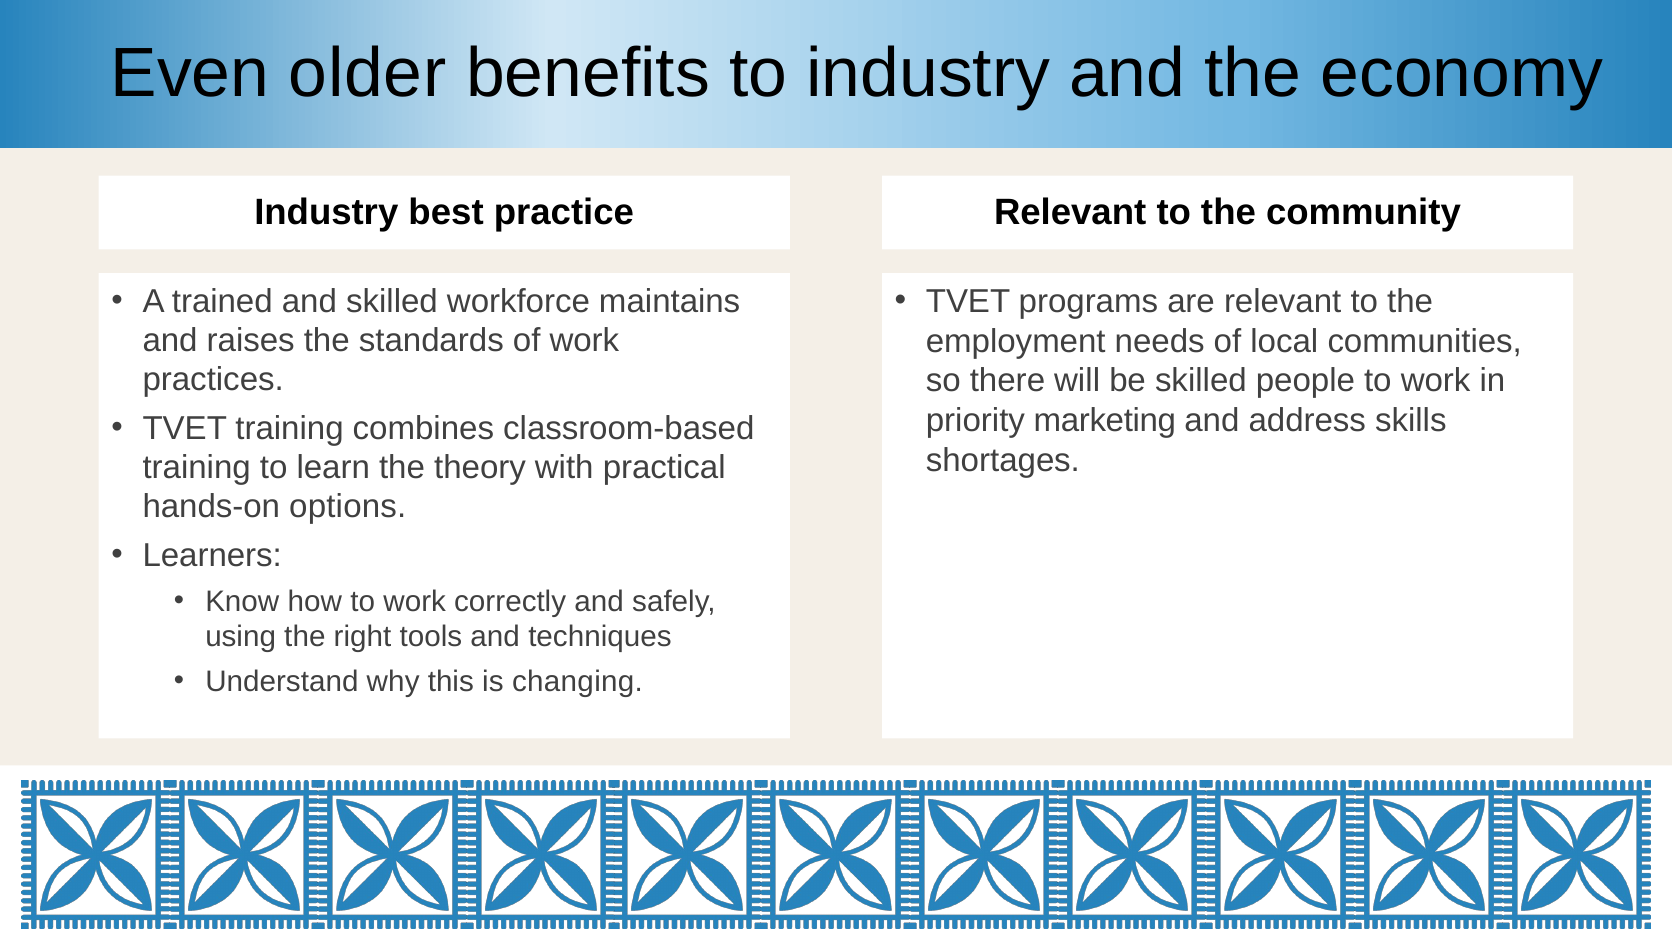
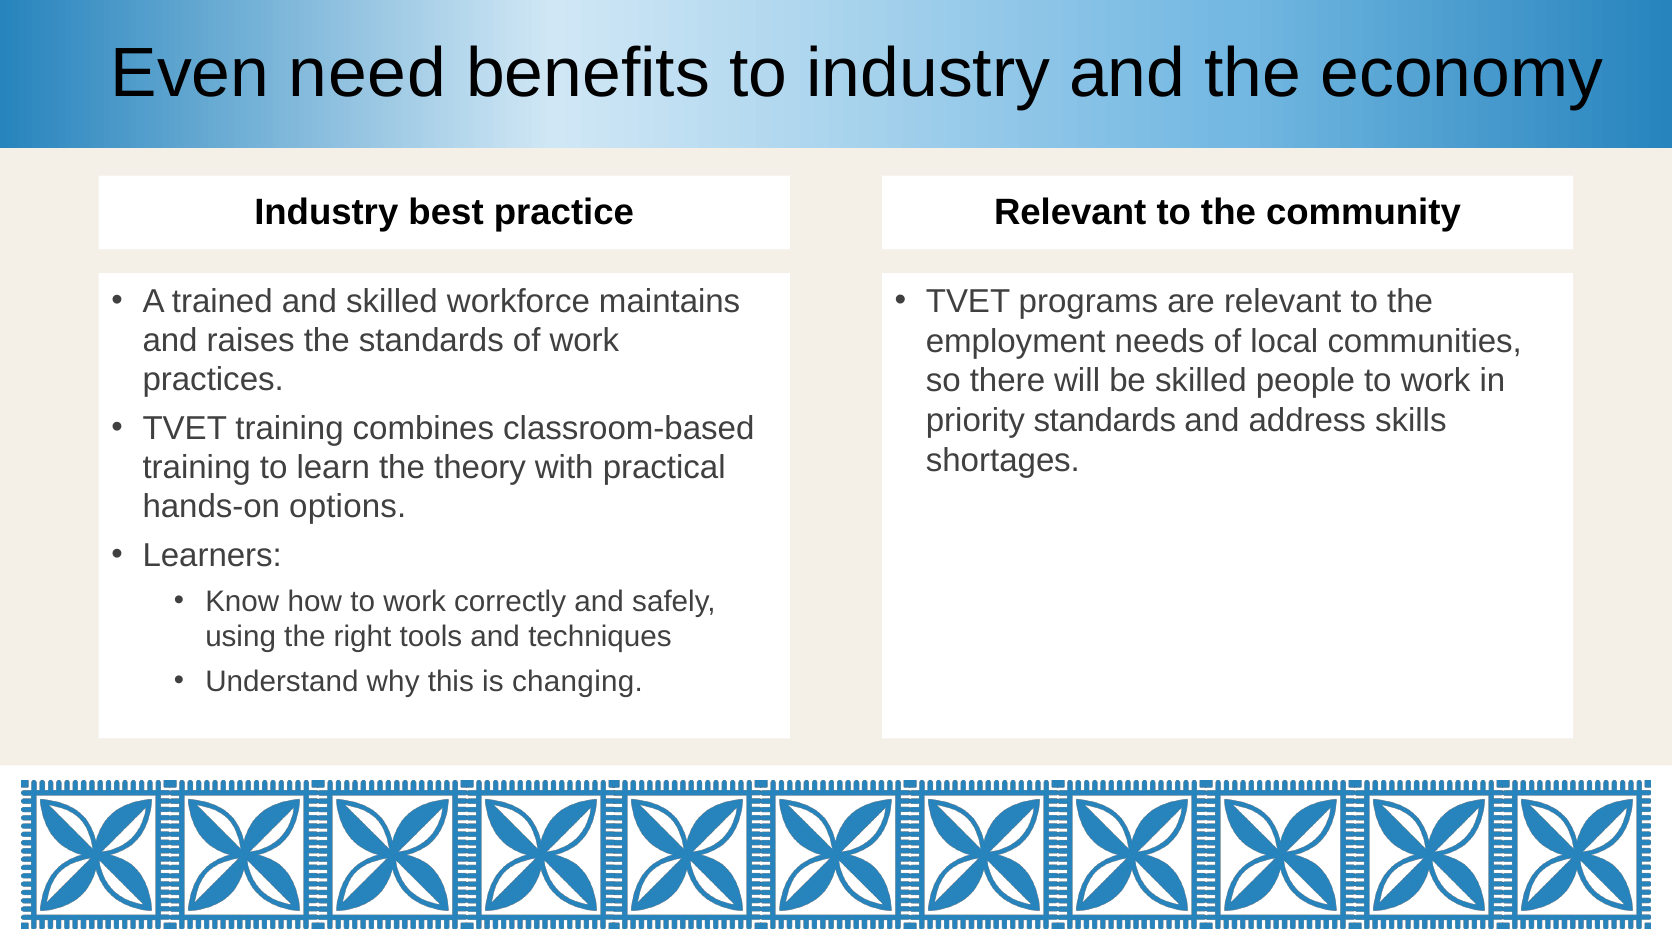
older: older -> need
priority marketing: marketing -> standards
